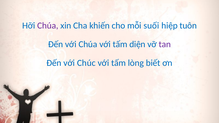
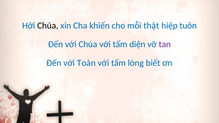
Chúa at (48, 26) colour: purple -> black
suối: suối -> thật
Chúc: Chúc -> Toàn
